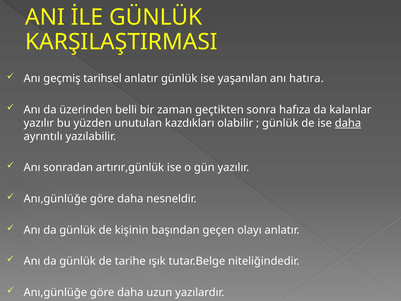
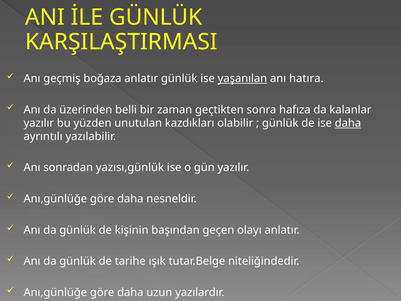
tarihsel: tarihsel -> boğaza
yaşanılan underline: none -> present
artırır,günlük: artırır,günlük -> yazısı,günlük
